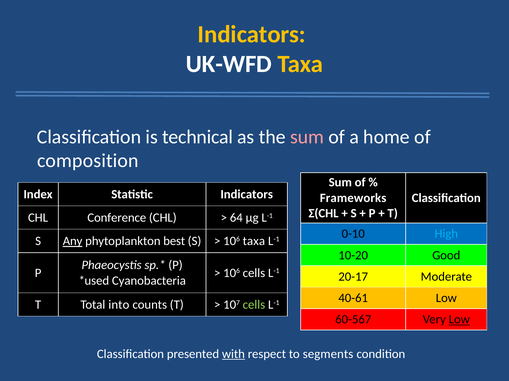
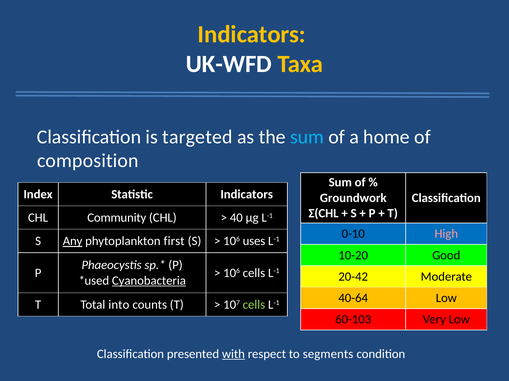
technical: technical -> targeted
sum at (307, 137) colour: pink -> light blue
Frameworks: Frameworks -> Groundwork
Conference: Conference -> Community
64: 64 -> 40
High colour: light blue -> pink
best: best -> first
106 taxa: taxa -> uses
20-17: 20-17 -> 20-42
Cyanobacteria underline: none -> present
40-61: 40-61 -> 40-64
60-567: 60-567 -> 60-103
Low at (459, 320) underline: present -> none
